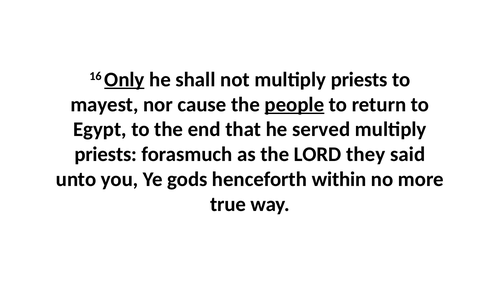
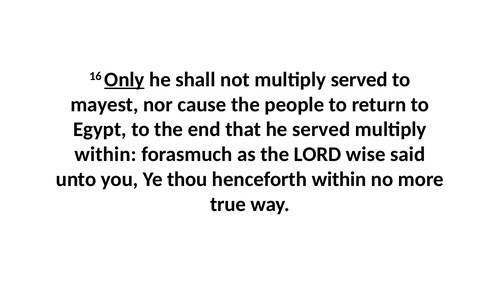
not multiply priests: priests -> served
people underline: present -> none
priests at (106, 155): priests -> within
they: they -> wise
gods: gods -> thou
